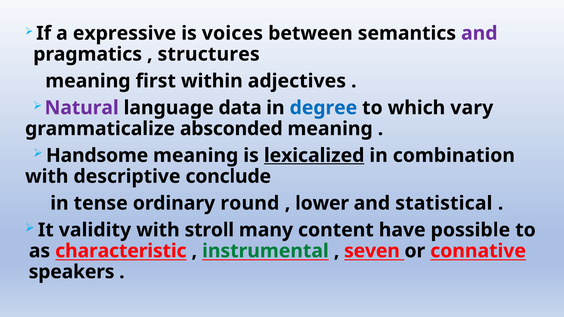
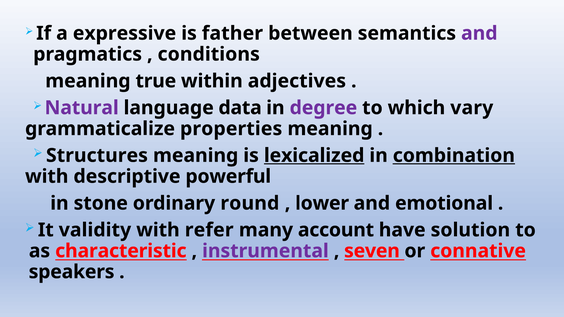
voices: voices -> father
structures: structures -> conditions
first: first -> true
degree colour: blue -> purple
absconded: absconded -> properties
Handsome: Handsome -> Structures
combination underline: none -> present
conclude: conclude -> powerful
tense: tense -> stone
statistical: statistical -> emotional
stroll: stroll -> refer
content: content -> account
possible: possible -> solution
instrumental colour: green -> purple
